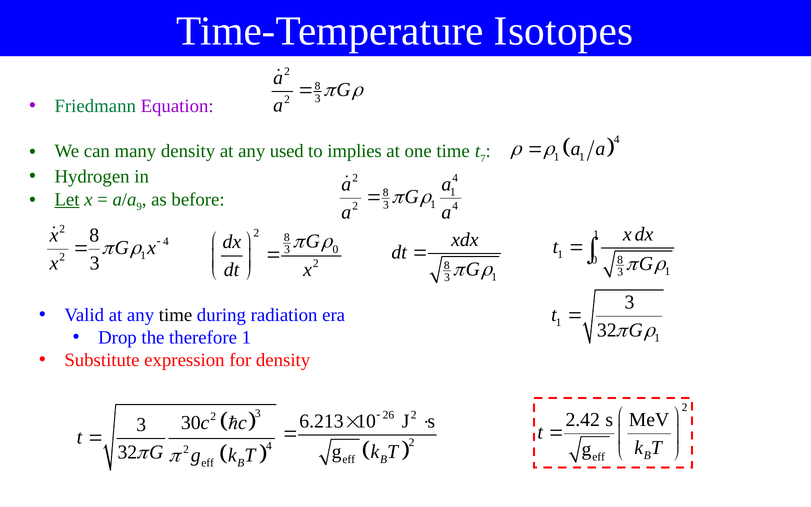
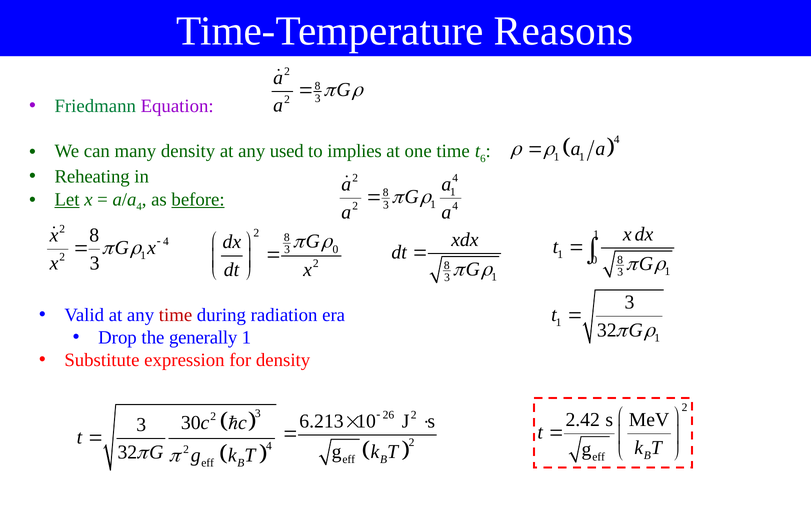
Isotopes: Isotopes -> Reasons
7: 7 -> 6
Hydrogen: Hydrogen -> Reheating
9 at (139, 207): 9 -> 4
before underline: none -> present
time at (176, 315) colour: black -> red
therefore: therefore -> generally
